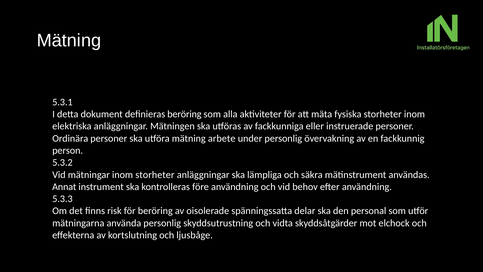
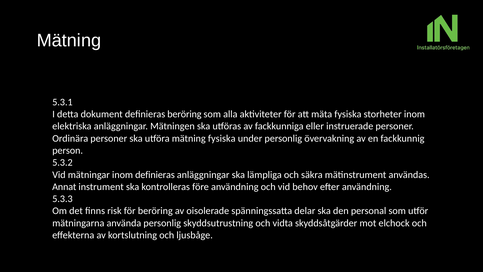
mätning arbete: arbete -> fysiska
inom storheter: storheter -> definieras
